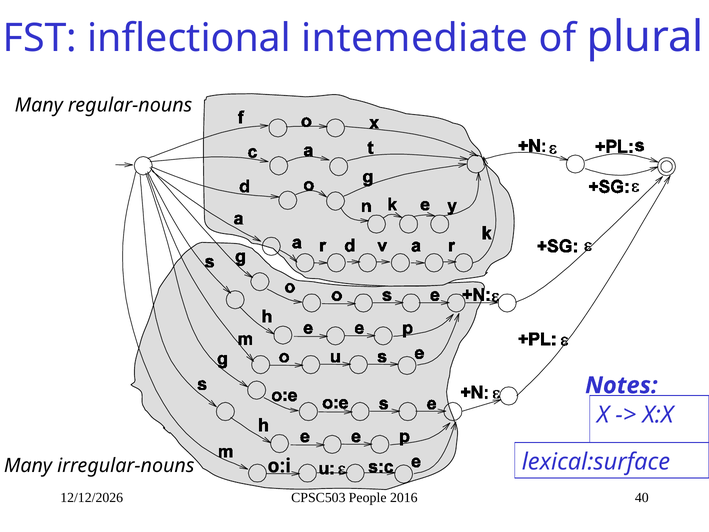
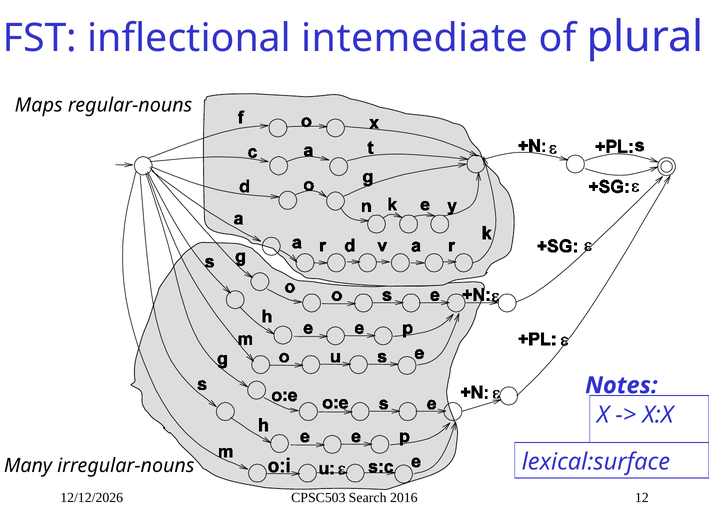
Many at (39, 105): Many -> Maps
People: People -> Search
40: 40 -> 12
